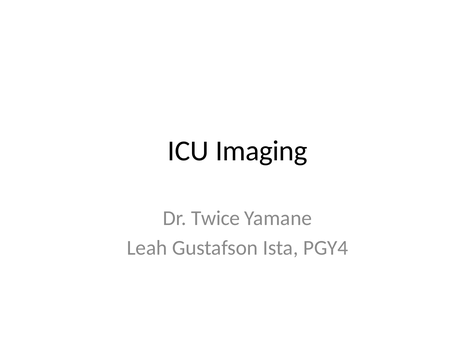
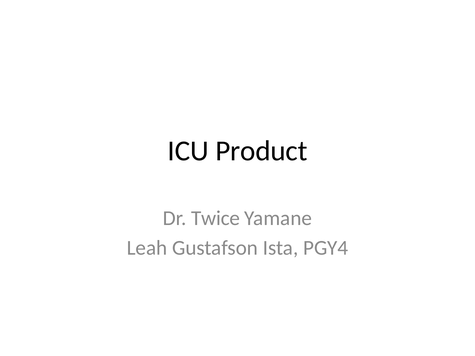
Imaging: Imaging -> Product
